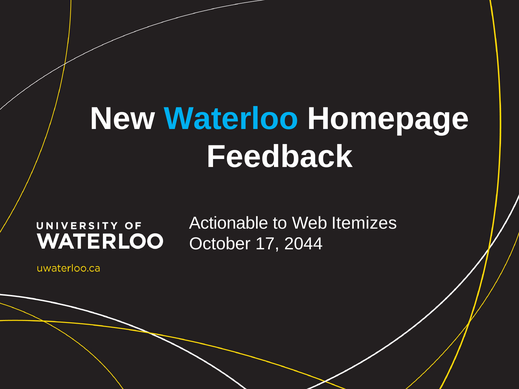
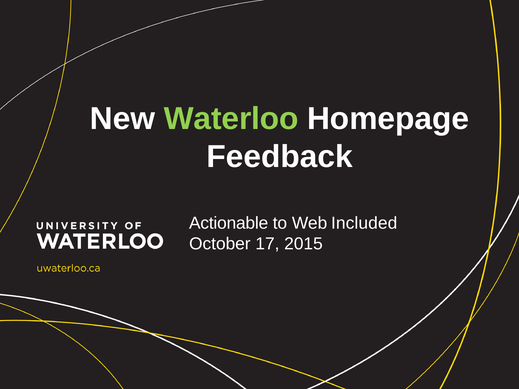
Waterloo colour: light blue -> light green
Itemizes: Itemizes -> Included
2044: 2044 -> 2015
